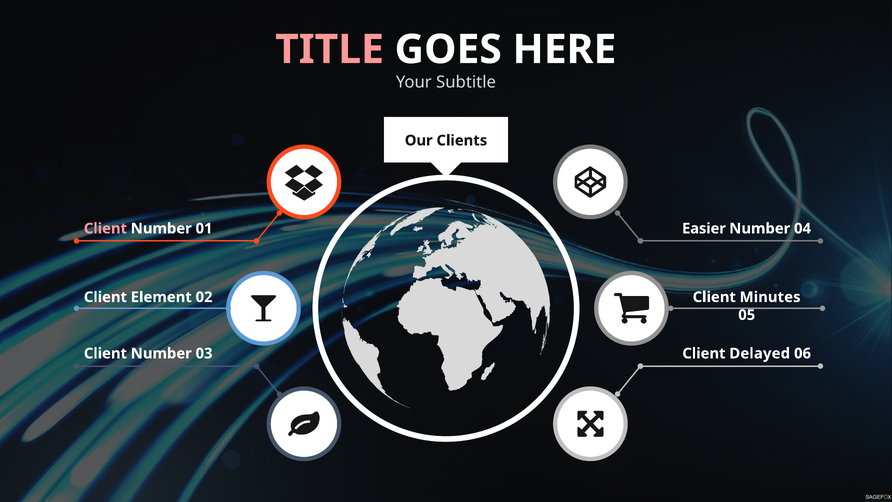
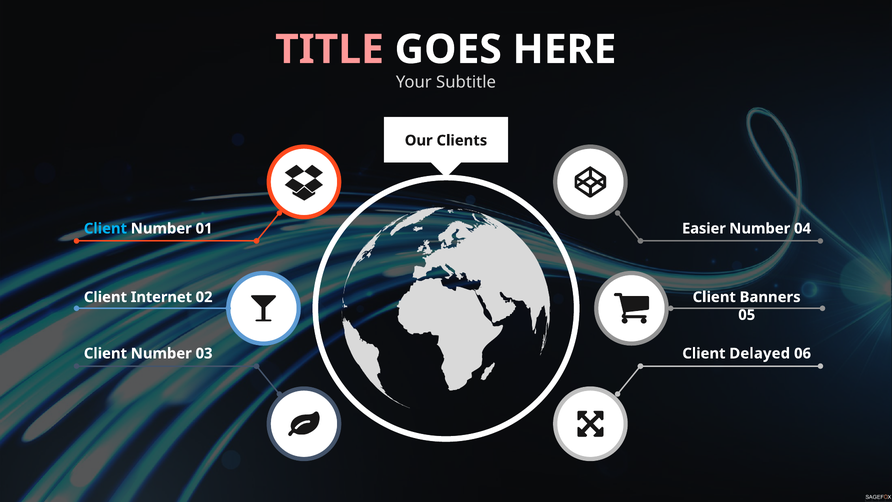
Client at (105, 228) colour: pink -> light blue
Minutes: Minutes -> Banners
Element: Element -> Internet
